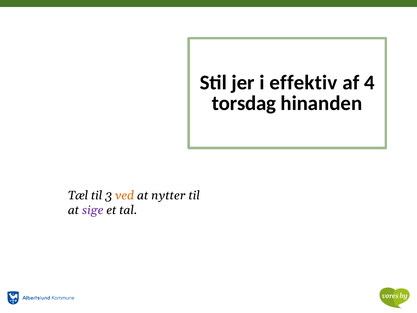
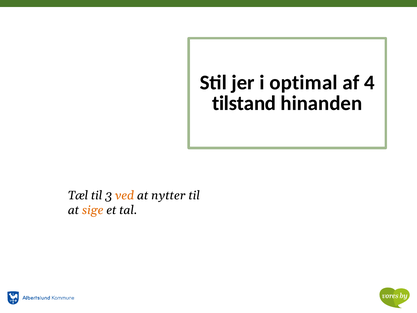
effektiv: effektiv -> optimal
torsdag: torsdag -> tilstand
sige colour: purple -> orange
